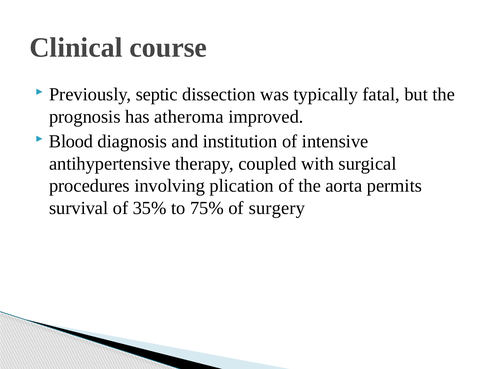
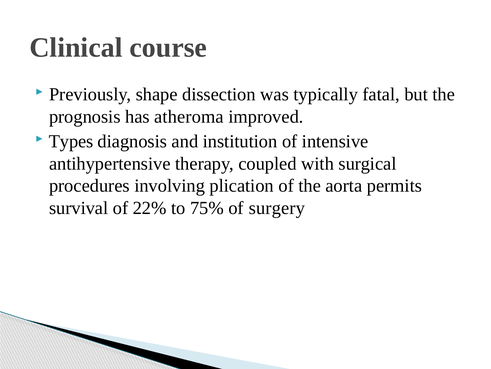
septic: septic -> shape
Blood: Blood -> Types
35%: 35% -> 22%
